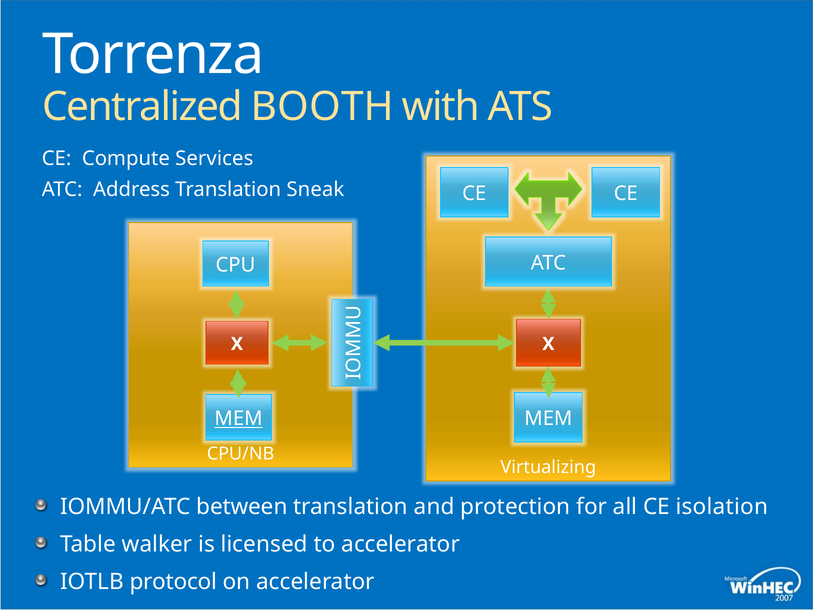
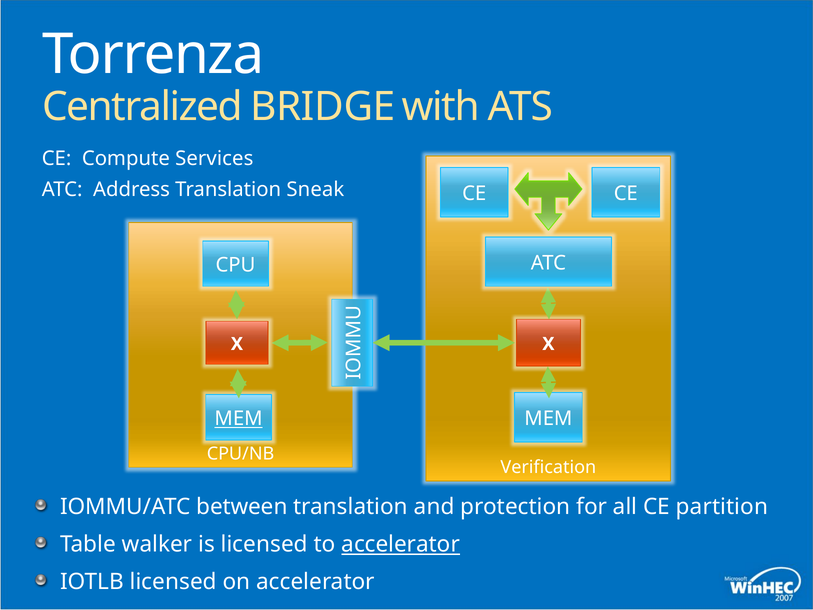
BOOTH: BOOTH -> BRIDGE
Virtualizing: Virtualizing -> Verification
isolation: isolation -> partition
accelerator at (401, 544) underline: none -> present
IOTLB protocol: protocol -> licensed
